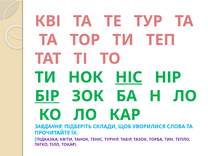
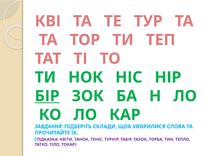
НІС underline: present -> none
